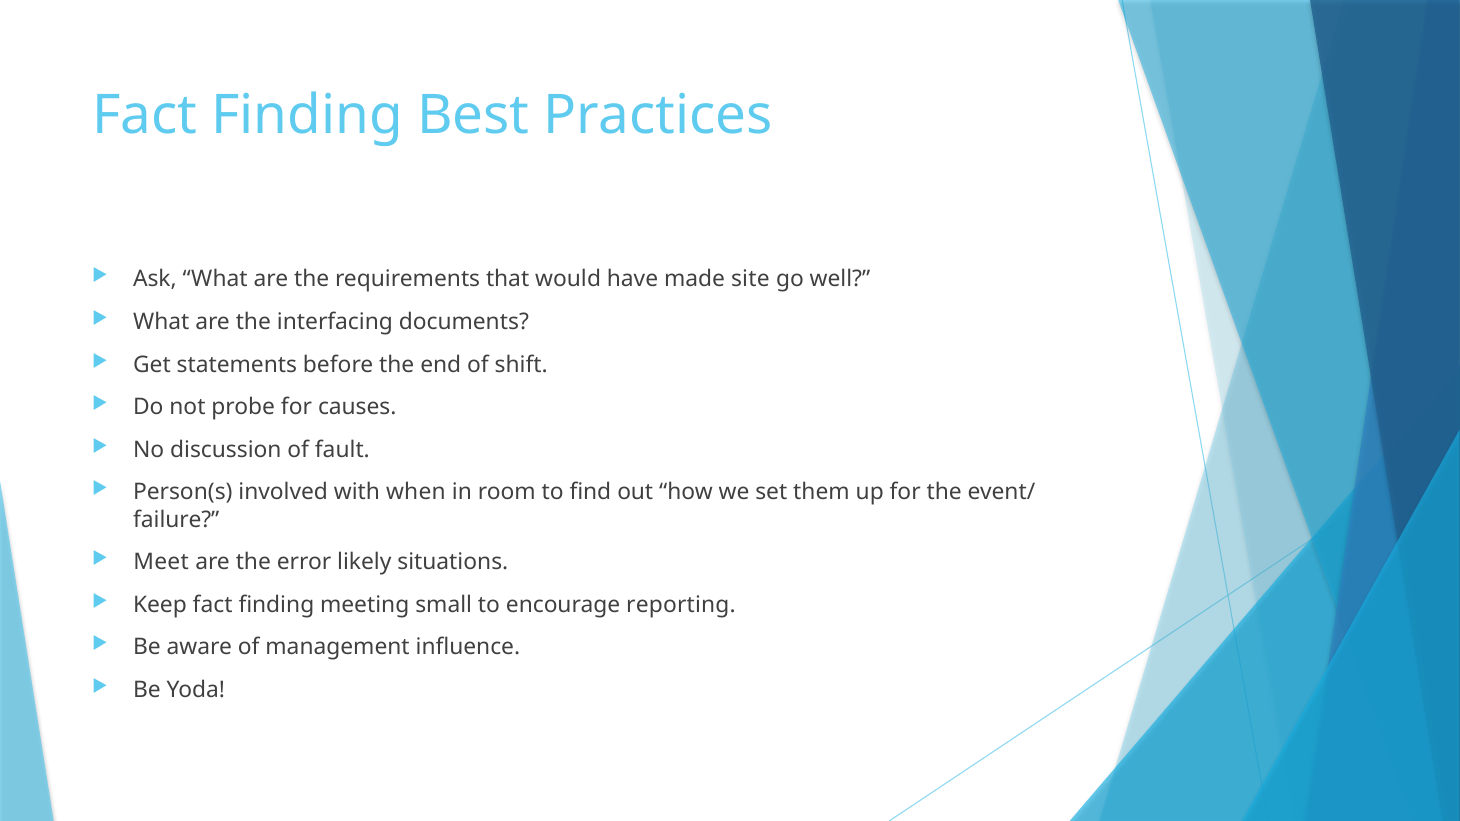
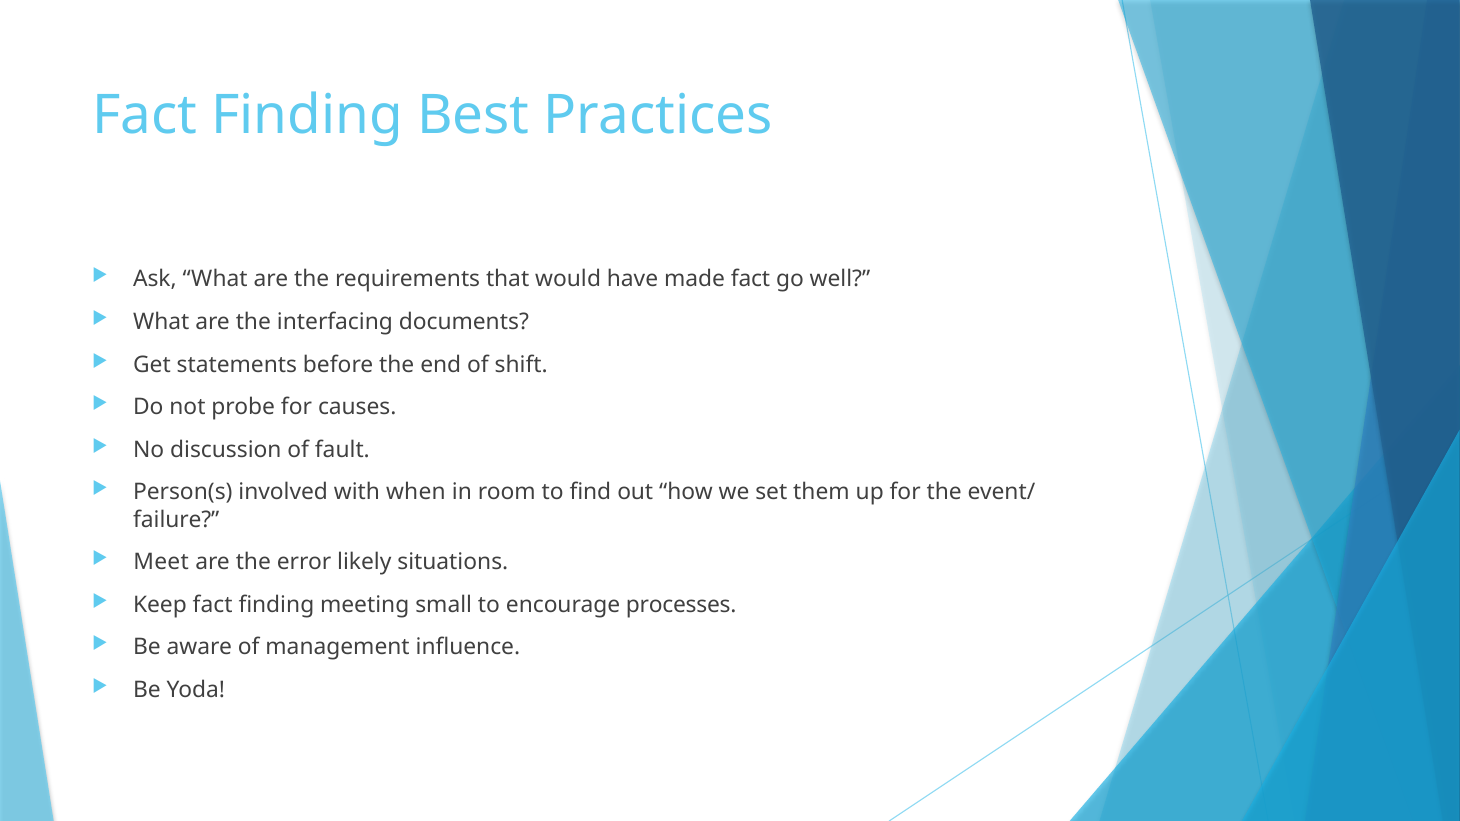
made site: site -> fact
reporting: reporting -> processes
